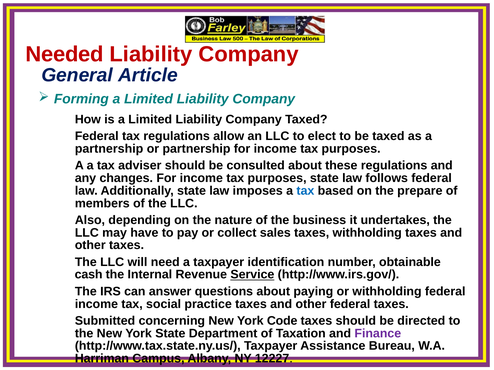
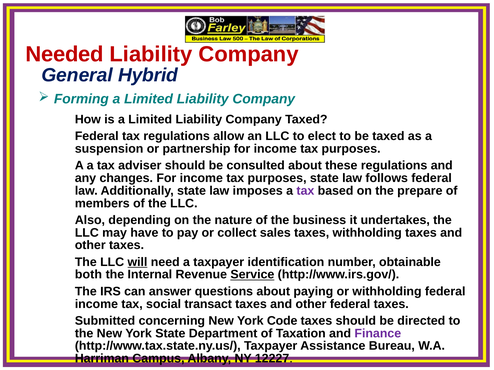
Article: Article -> Hybrid
partnership at (109, 149): partnership -> suspension
tax at (305, 191) colour: blue -> purple
will underline: none -> present
cash: cash -> both
practice: practice -> transact
